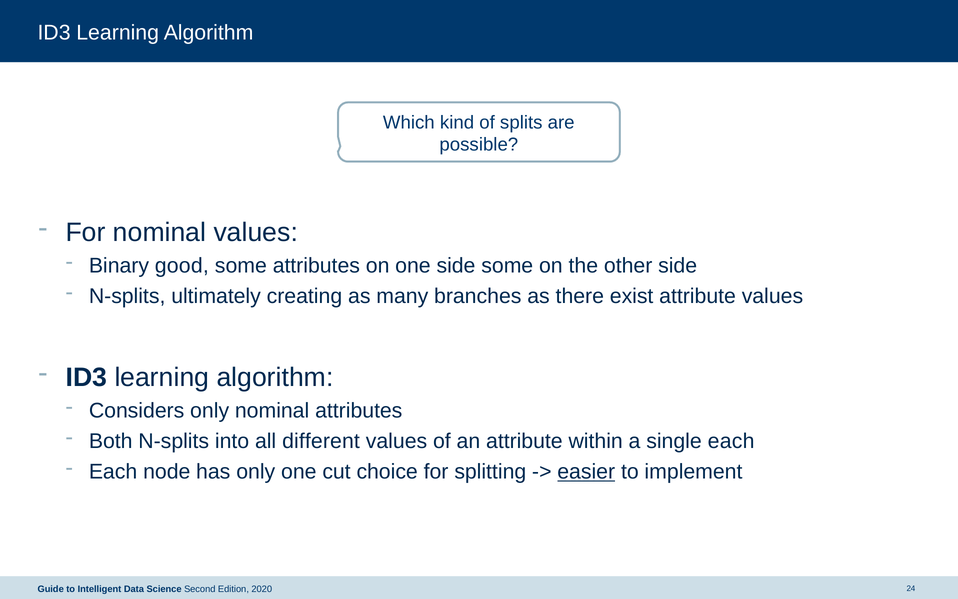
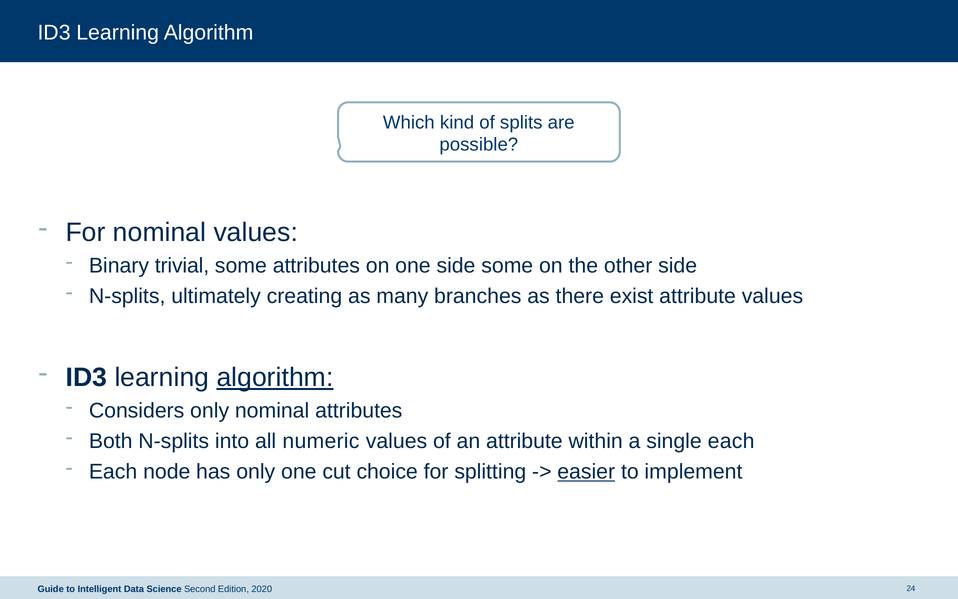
good: good -> trivial
algorithm at (275, 377) underline: none -> present
different: different -> numeric
